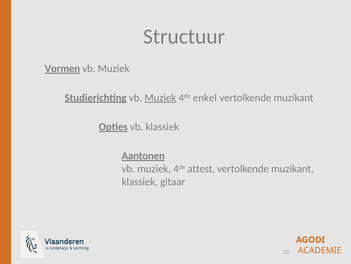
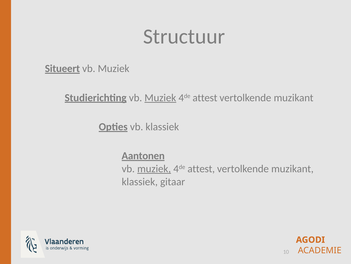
Vormen: Vormen -> Situeert
enkel at (205, 97): enkel -> attest
muziek at (154, 168) underline: none -> present
